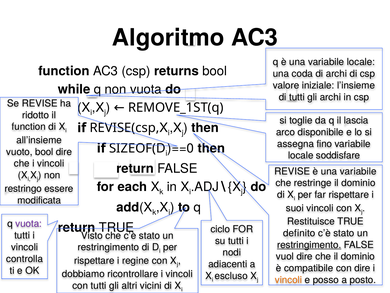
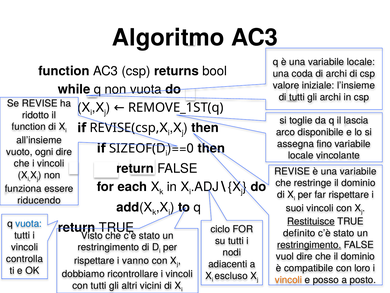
vuoto bool: bool -> ogni
soddisfare: soddisfare -> vincolante
restringo: restringo -> funziona
modificata: modificata -> riducendo
Restituisce underline: none -> present
vuota at (29, 223) colour: purple -> blue
regine: regine -> vanno
con dire: dire -> loro
